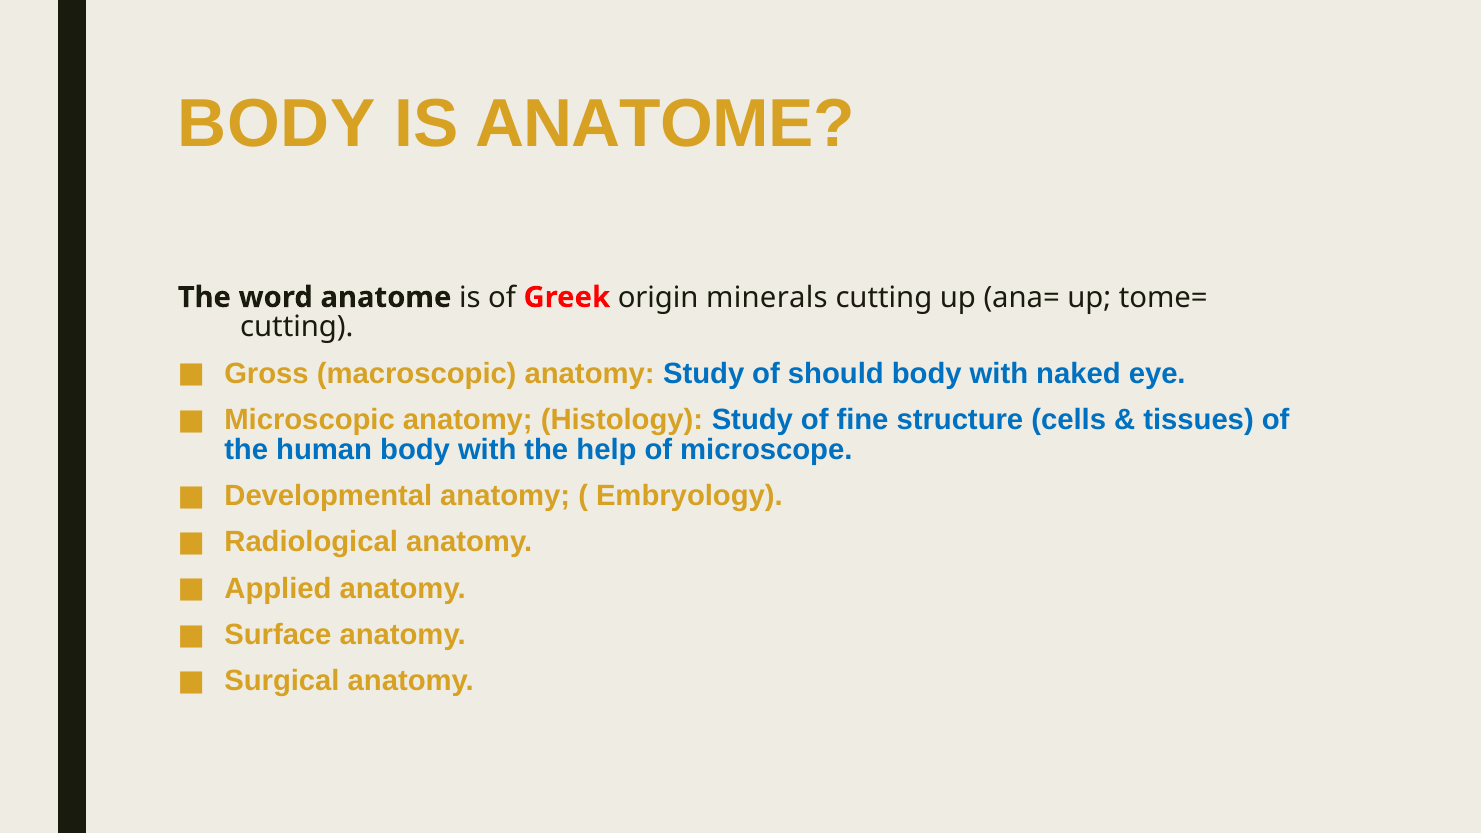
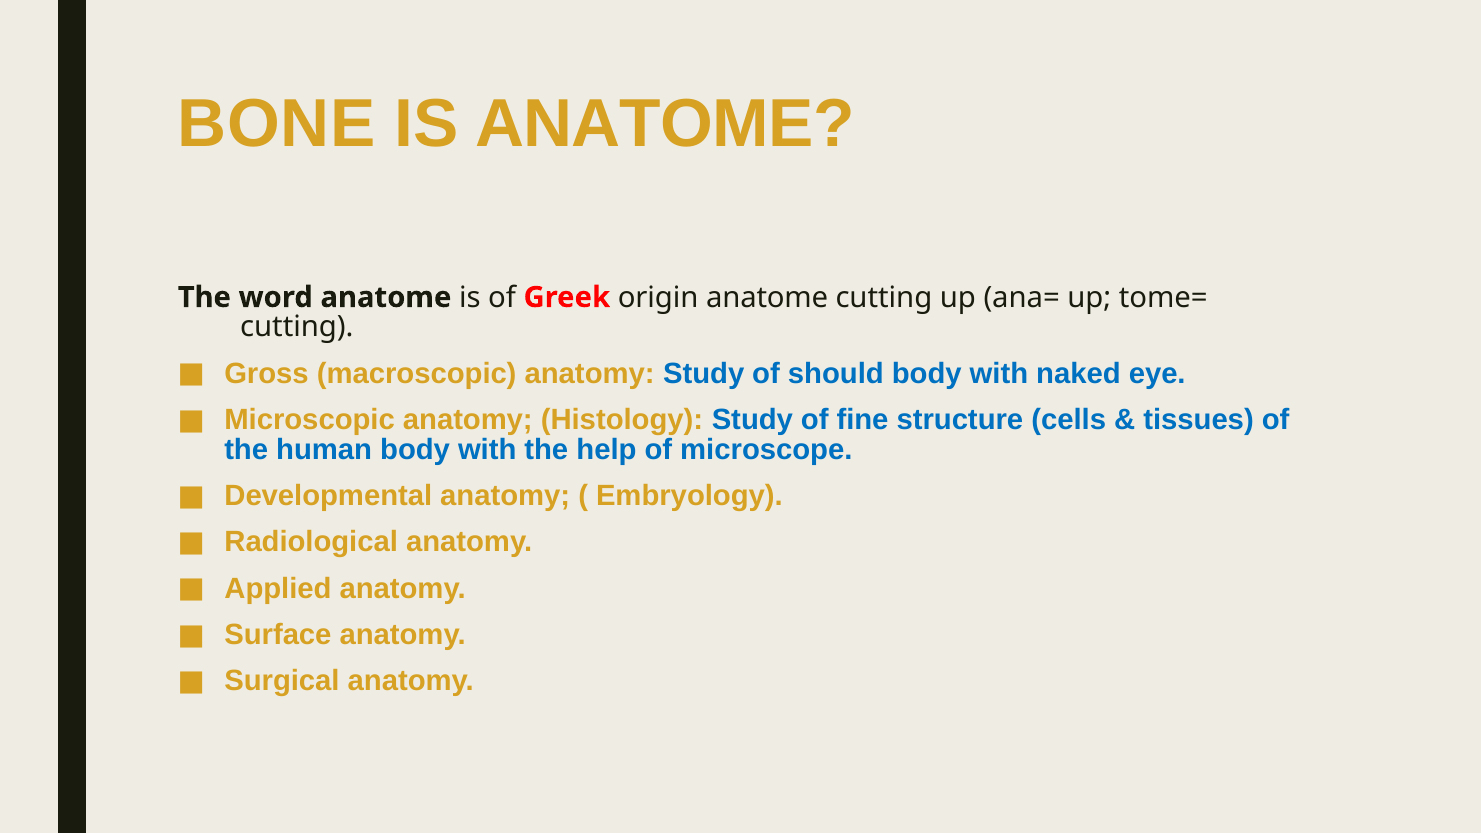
BODY at (277, 124): BODY -> BONE
origin minerals: minerals -> anatome
